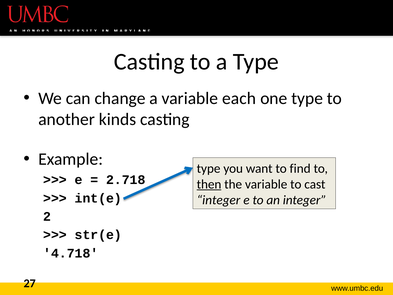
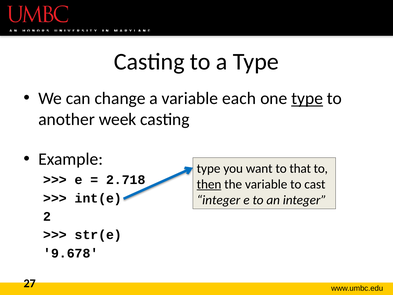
type at (307, 98) underline: none -> present
kinds: kinds -> week
find: find -> that
4.718: 4.718 -> 9.678
